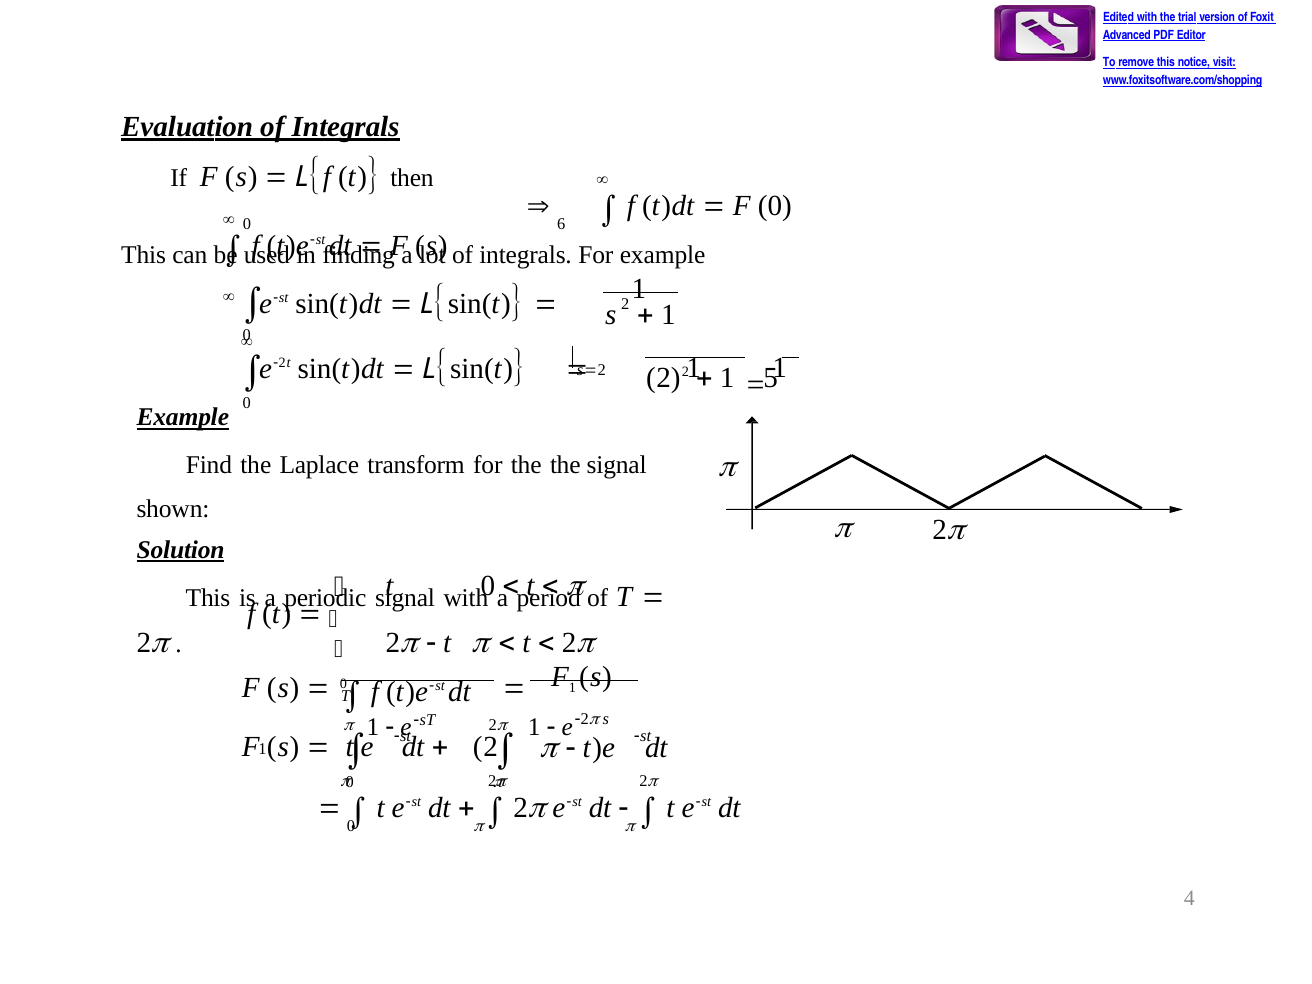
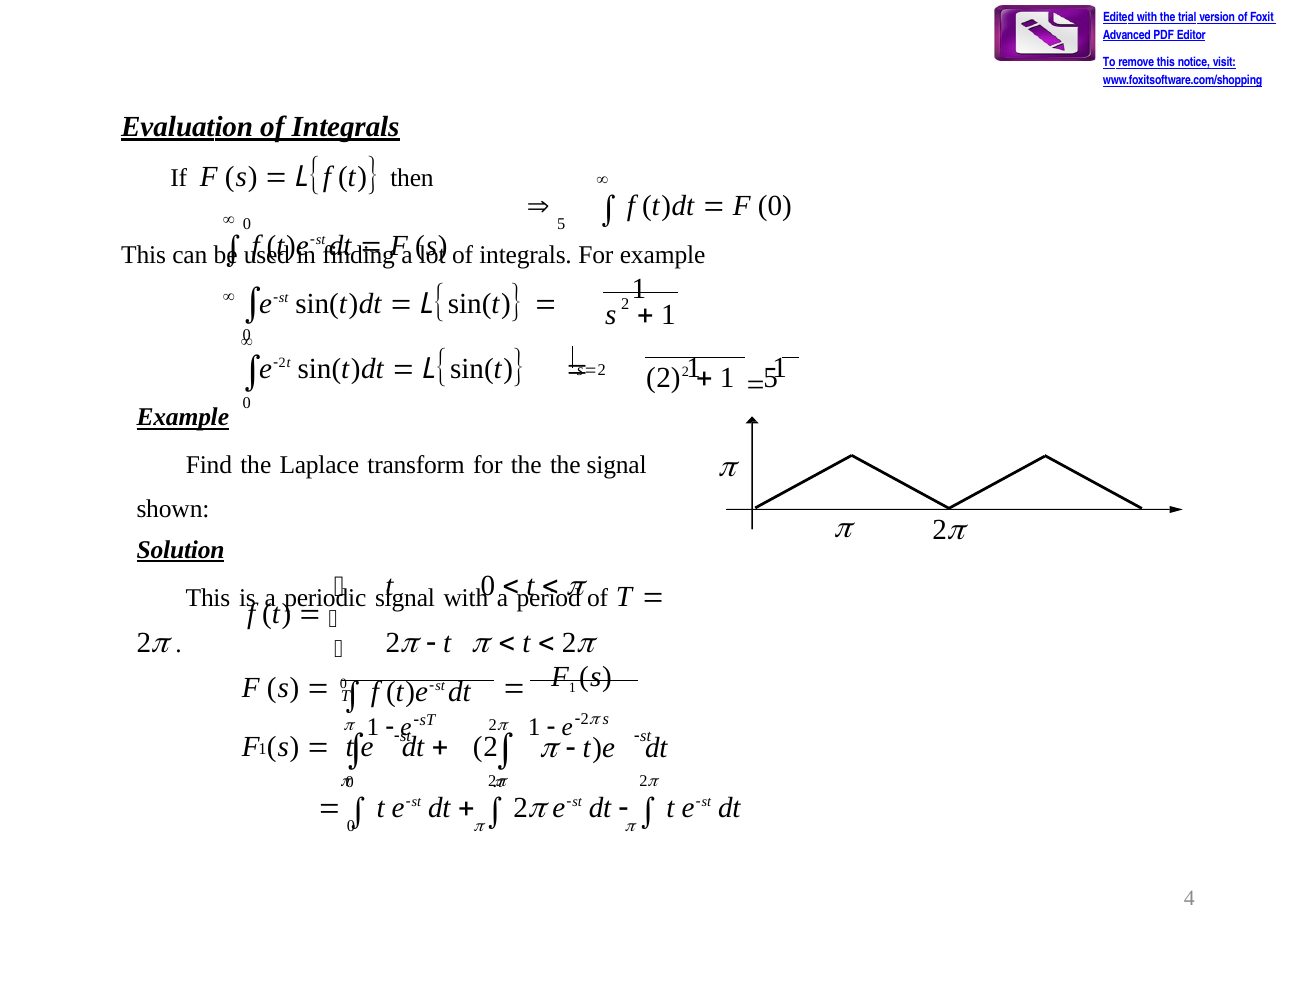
0 6: 6 -> 5
